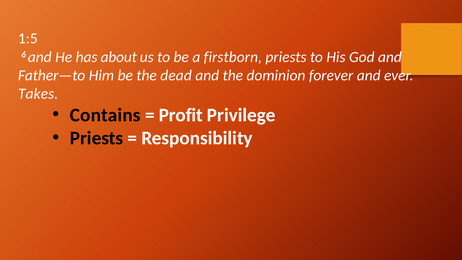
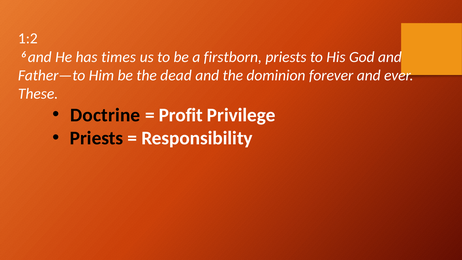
1:5: 1:5 -> 1:2
about: about -> times
Takes: Takes -> These
Contains: Contains -> Doctrine
